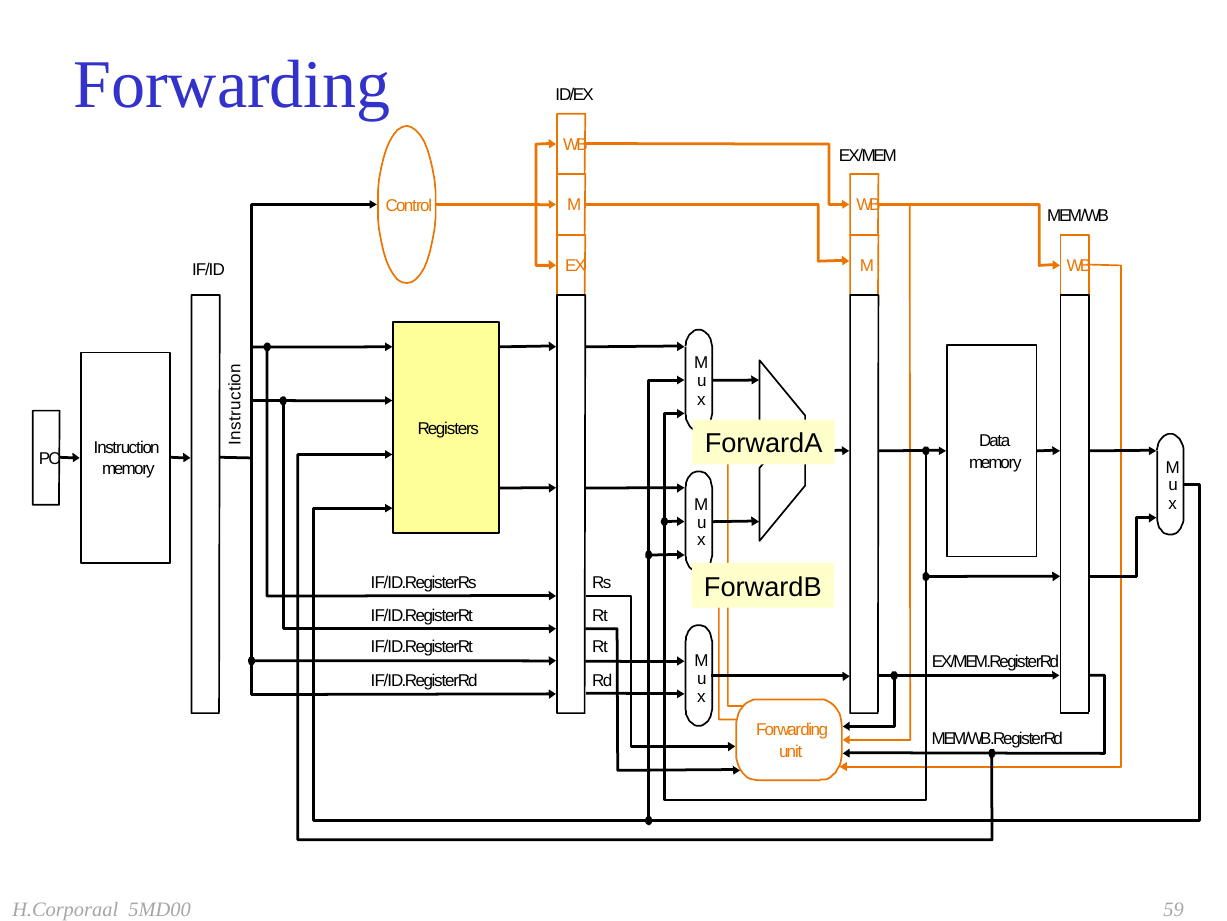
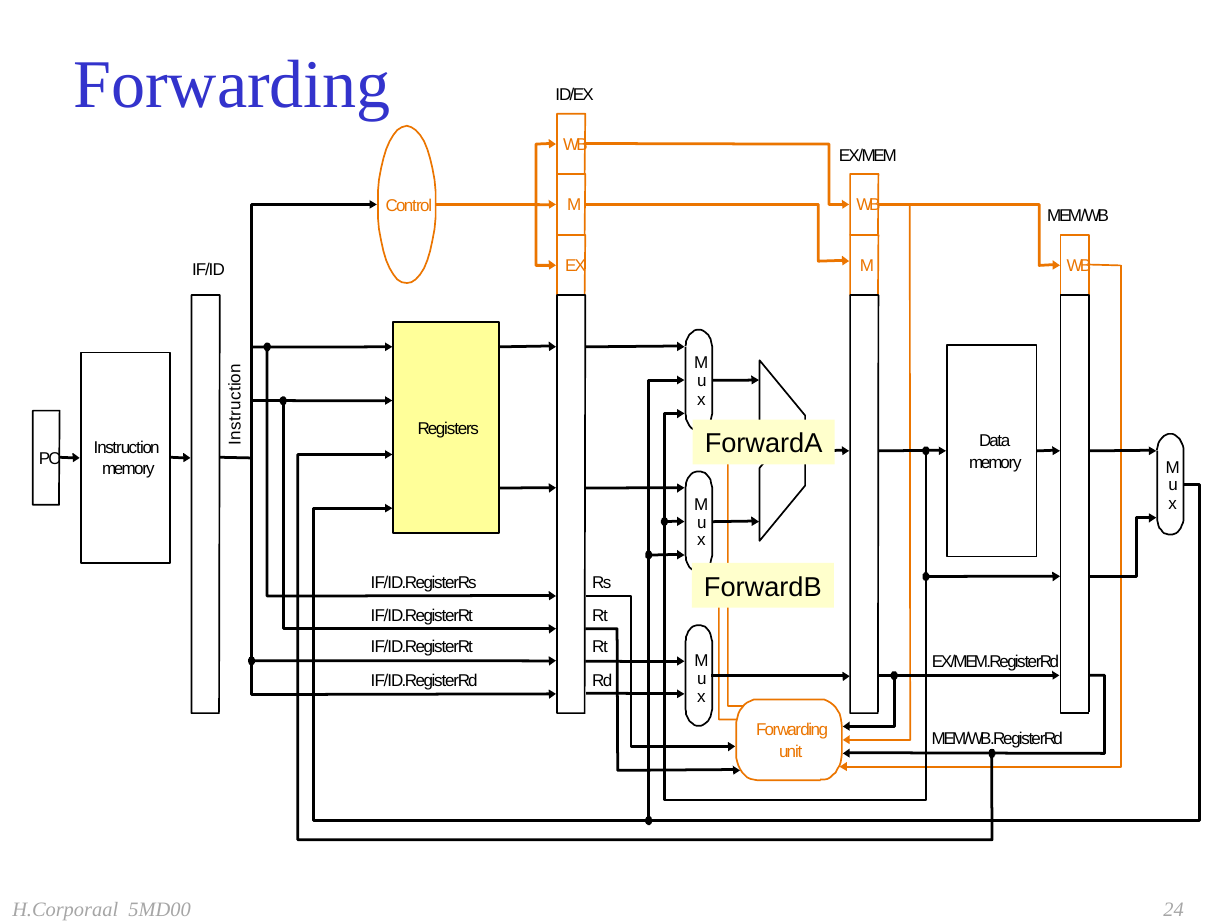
59: 59 -> 24
